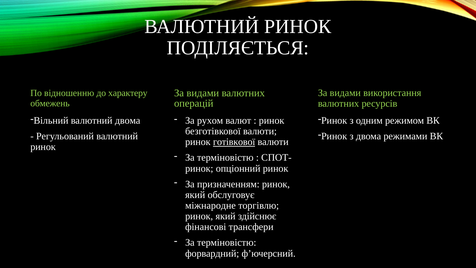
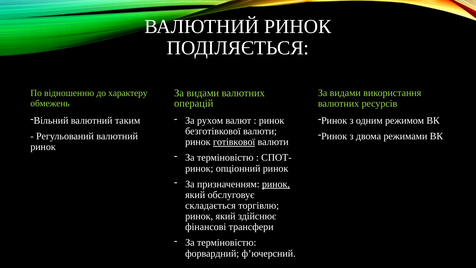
валютний двома: двома -> таким
ринок at (276, 184) underline: none -> present
міжнародне: міжнародне -> складається
